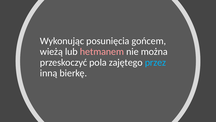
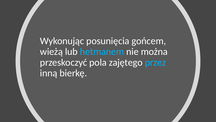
hetmanem colour: pink -> light blue
